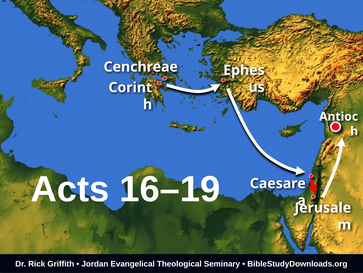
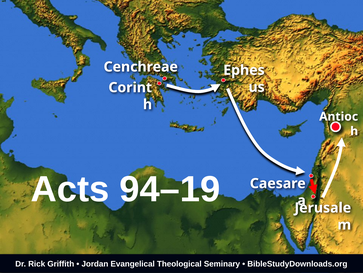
16–19: 16–19 -> 94–19
